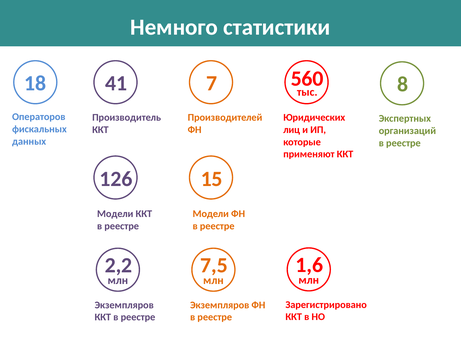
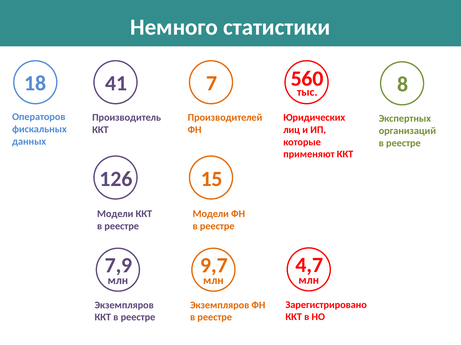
1,6: 1,6 -> 4,7
2,2: 2,2 -> 7,9
7,5: 7,5 -> 9,7
